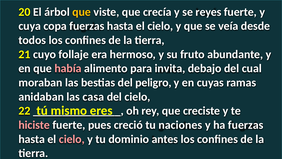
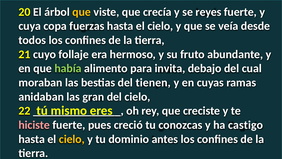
había colour: pink -> light green
peligro: peligro -> tienen
casa: casa -> gran
naciones: naciones -> conozcas
ha fuerzas: fuerzas -> castigo
cielo at (72, 139) colour: pink -> yellow
